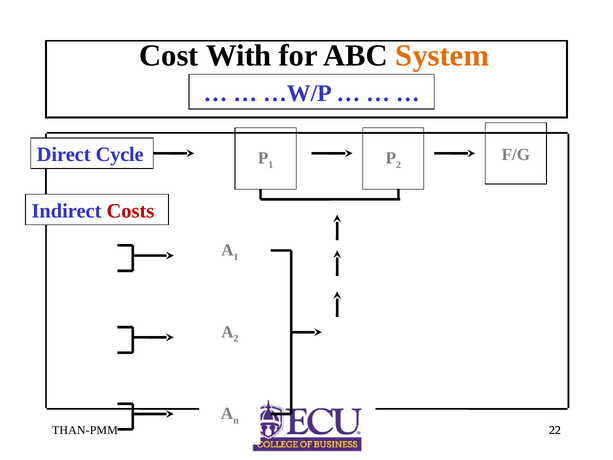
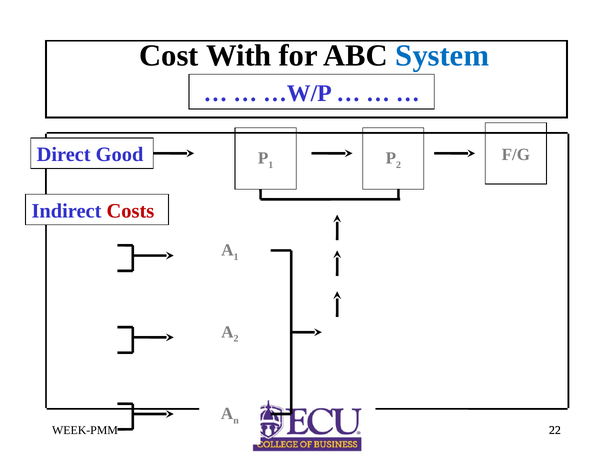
System colour: orange -> blue
Cycle: Cycle -> Good
THAN-PMM: THAN-PMM -> WEEK-PMM
